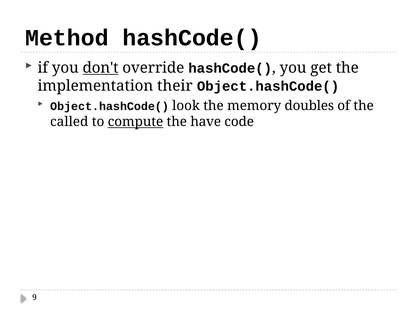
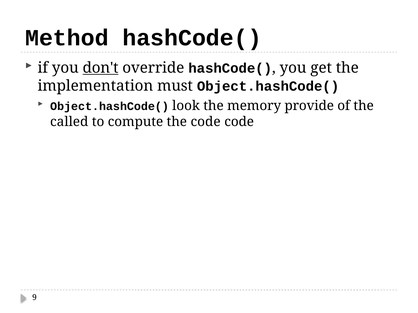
their: their -> must
doubles: doubles -> provide
compute underline: present -> none
the have: have -> code
